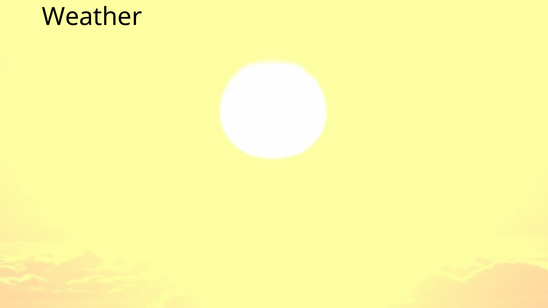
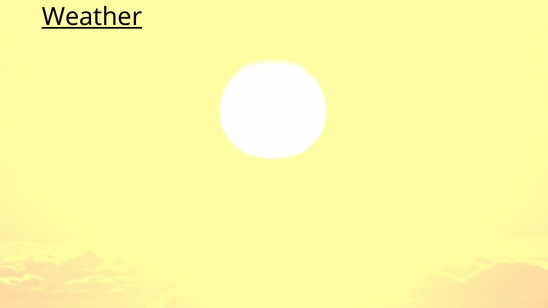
Weather underline: none -> present
